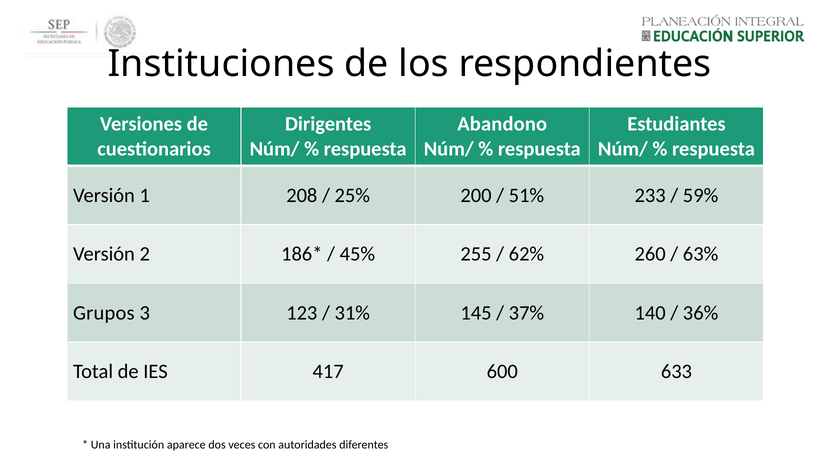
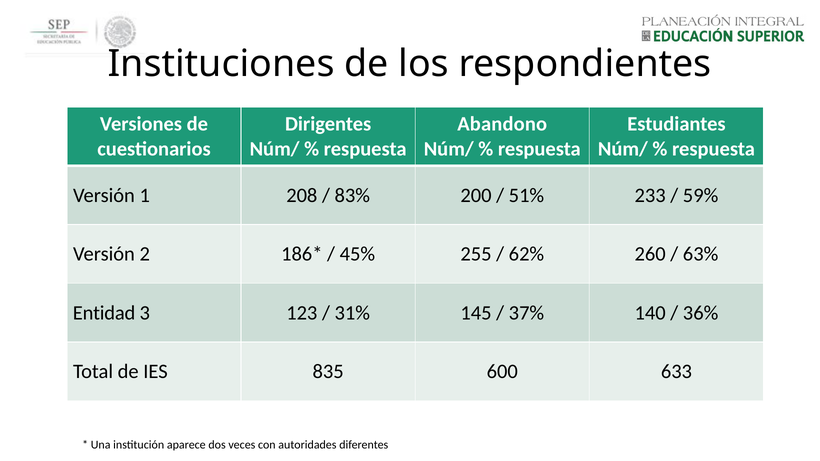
25%: 25% -> 83%
Grupos: Grupos -> Entidad
417: 417 -> 835
